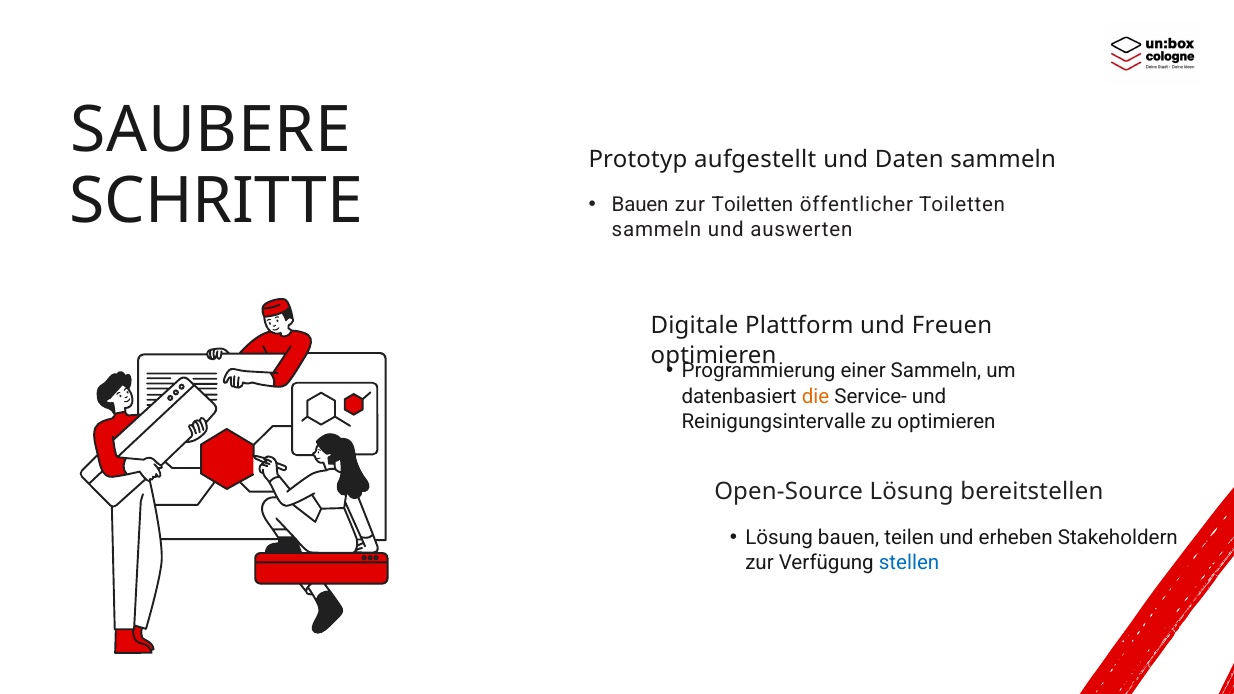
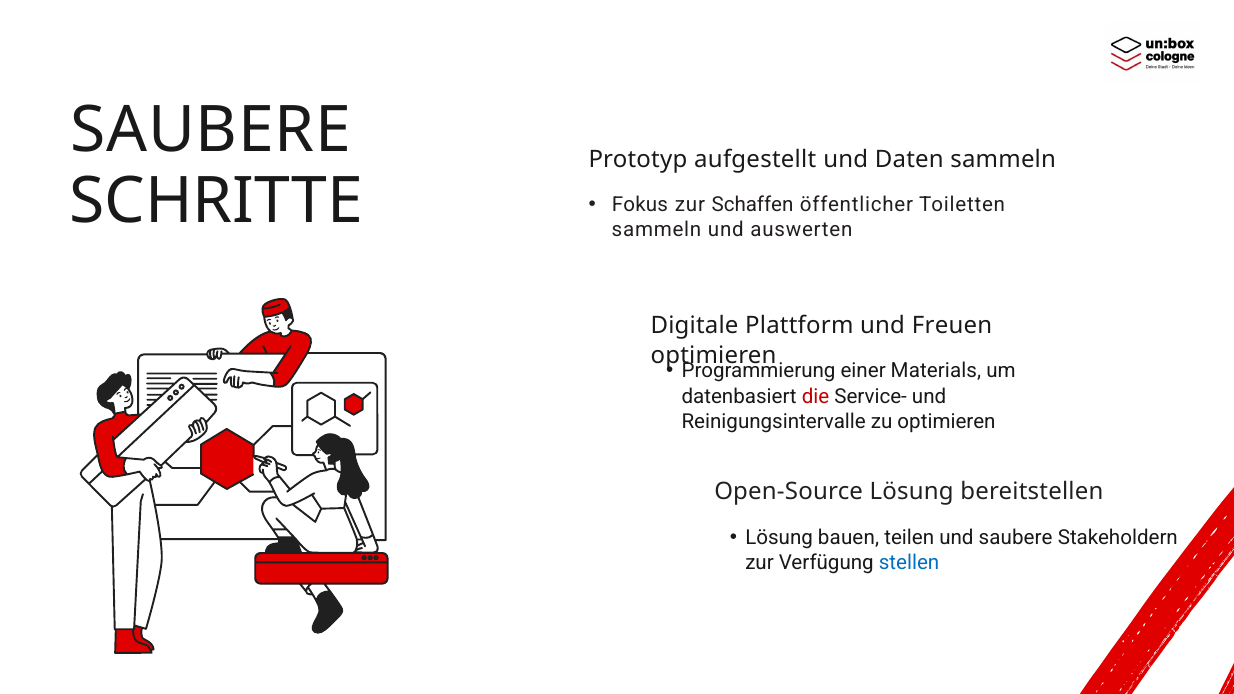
Bauen at (640, 205): Bauen -> Fokus
zur Toiletten: Toiletten -> Schaffen
einer Sammeln: Sammeln -> Materials
die colour: orange -> red
und erheben: erheben -> saubere
